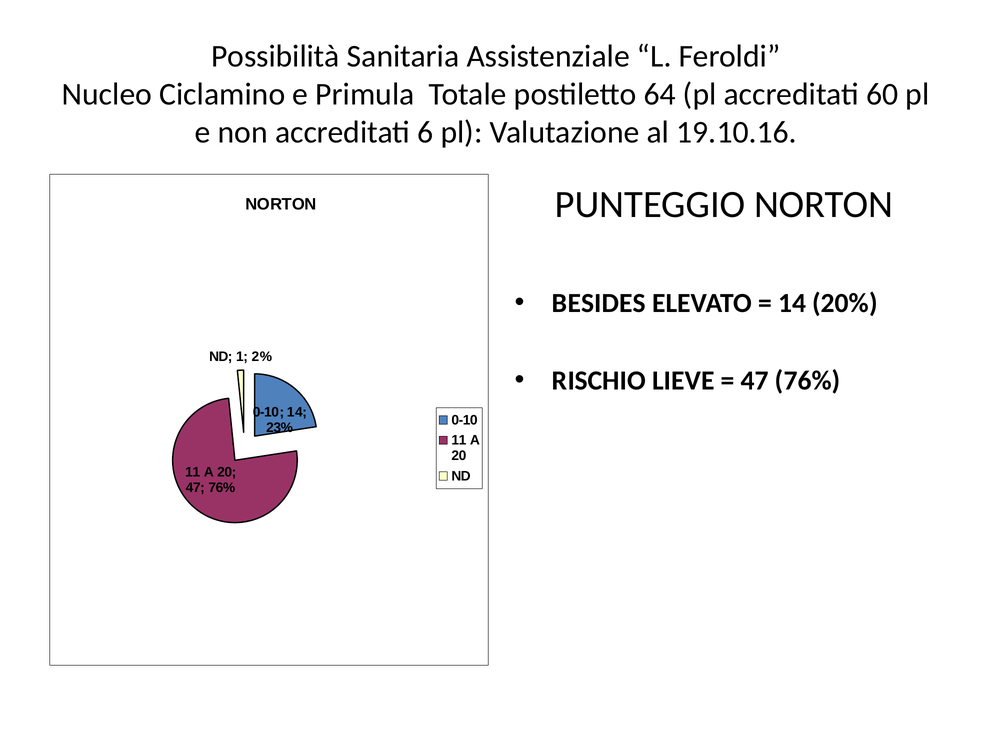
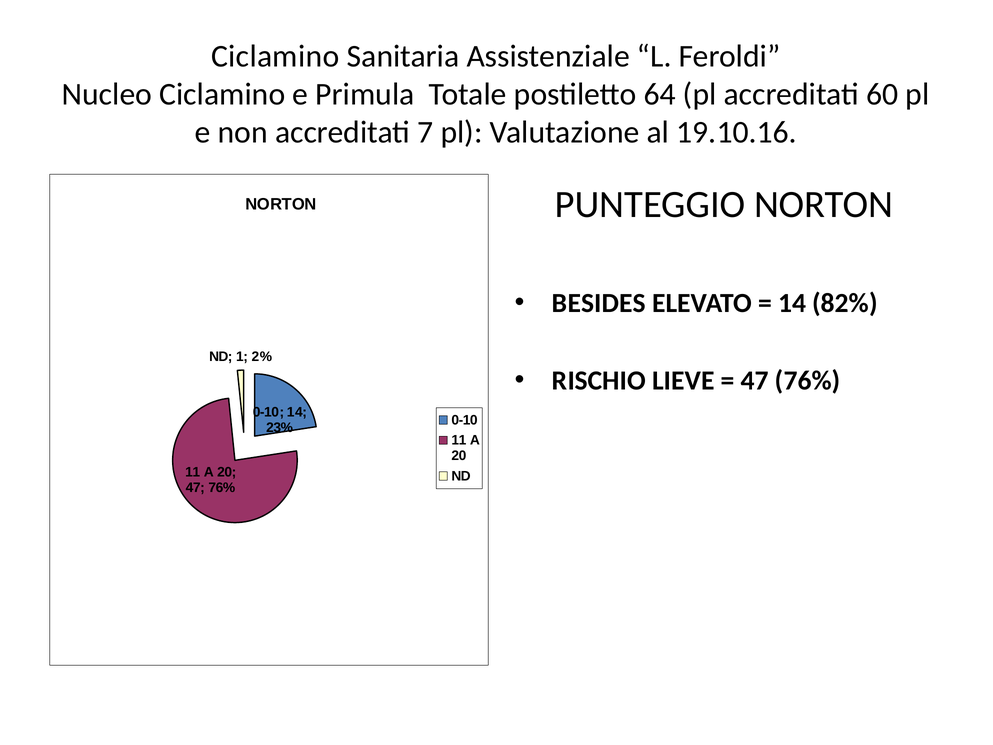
Possibilità at (275, 56): Possibilità -> Ciclamino
6: 6 -> 7
20%: 20% -> 82%
